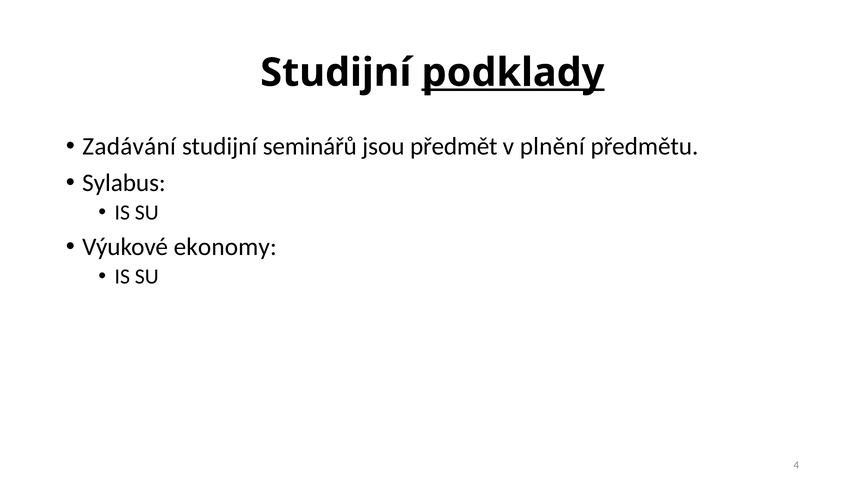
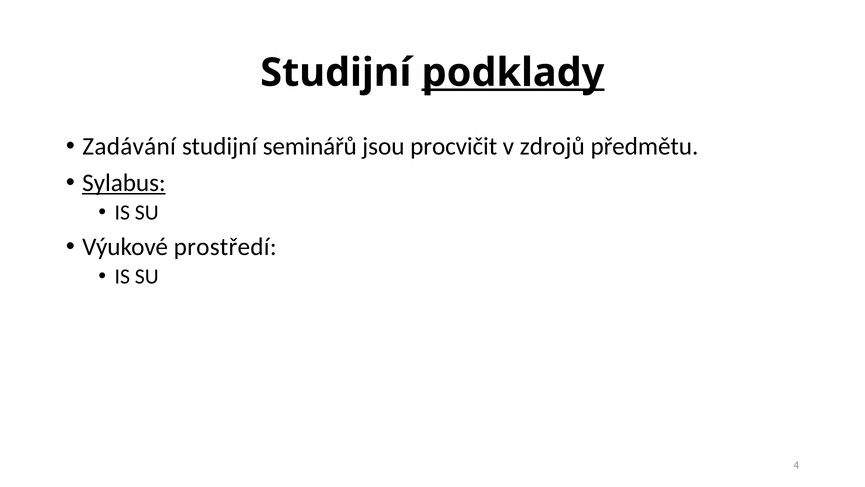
předmět: předmět -> procvičit
plnění: plnění -> zdrojů
Sylabus underline: none -> present
ekonomy: ekonomy -> prostředí
